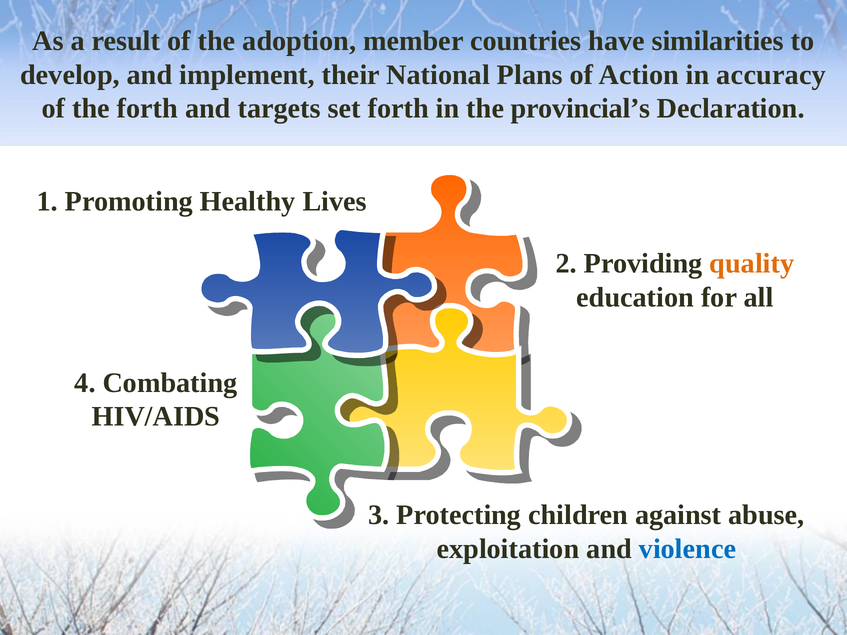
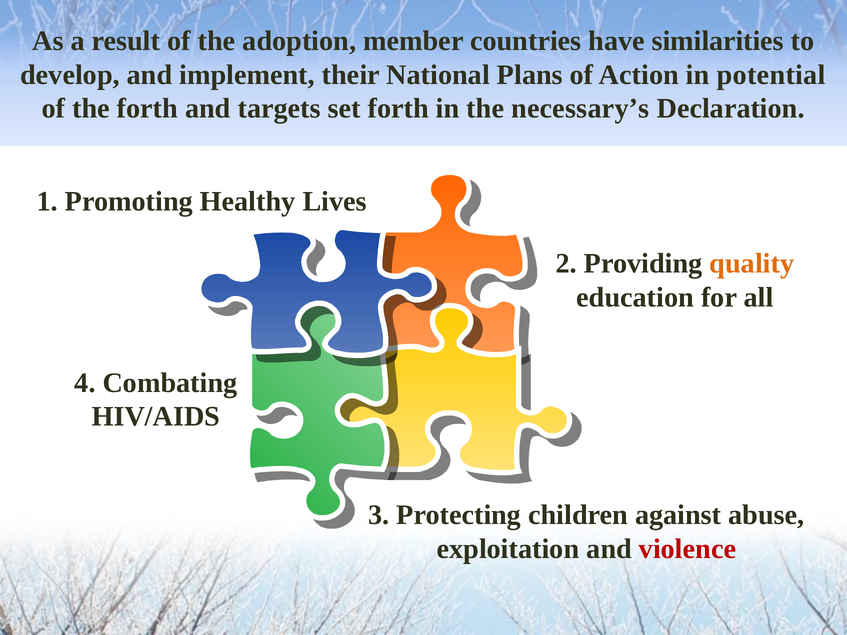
accuracy: accuracy -> potential
provincial’s: provincial’s -> necessary’s
violence colour: blue -> red
